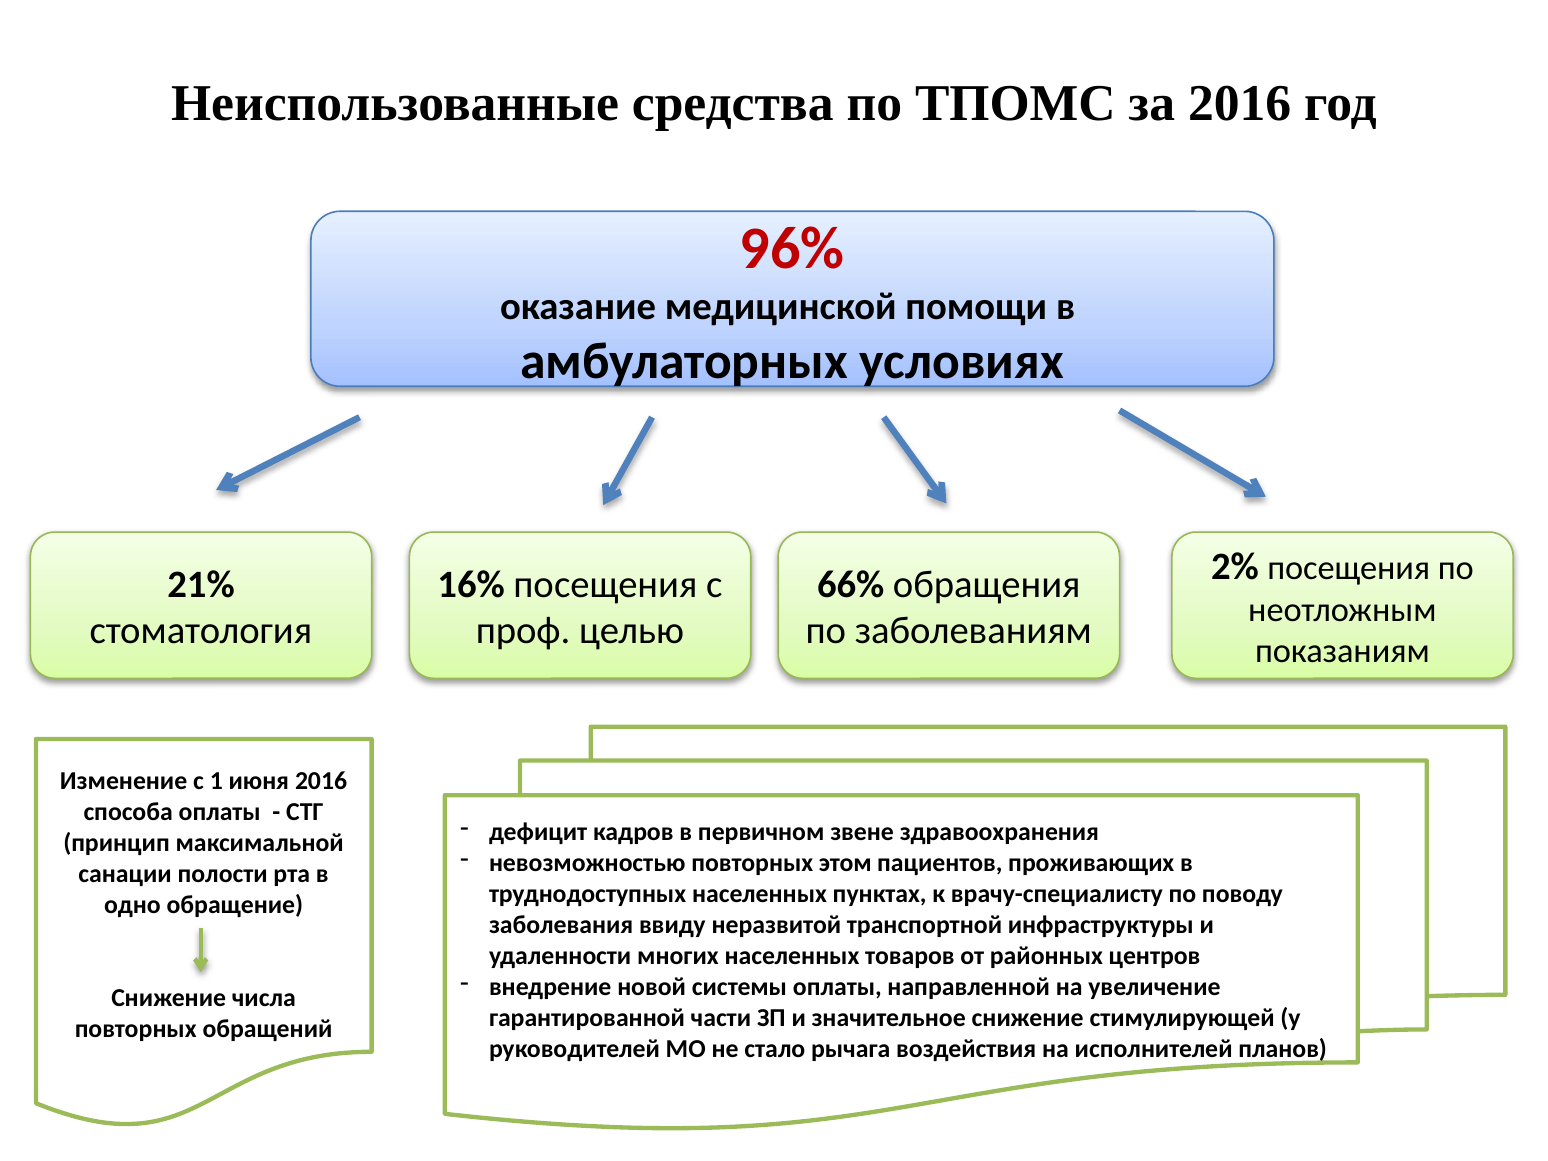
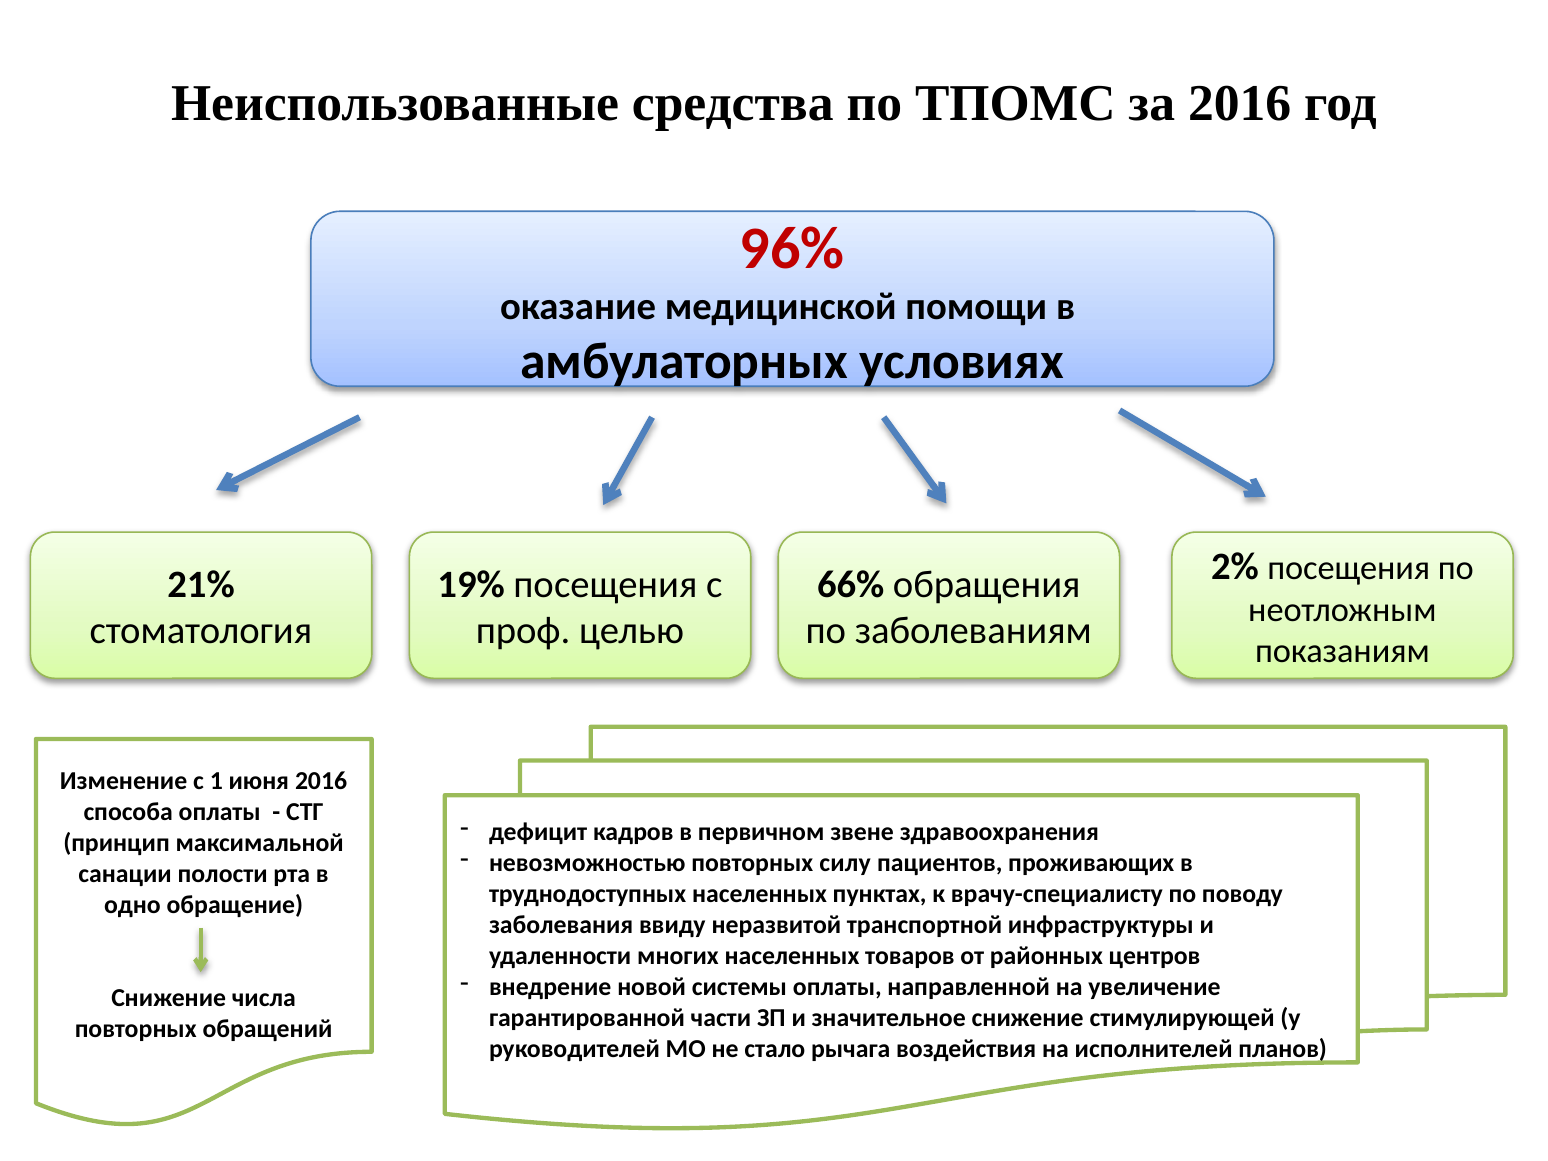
16%: 16% -> 19%
этом: этом -> силу
